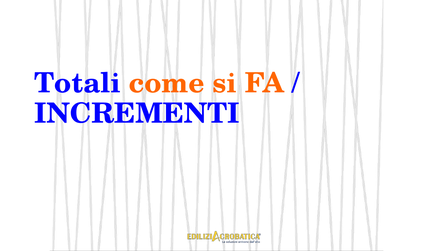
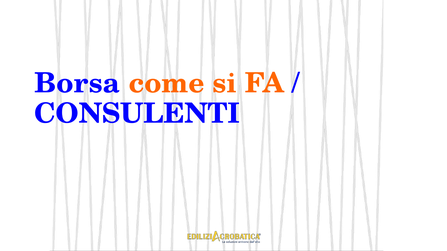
Totali: Totali -> Borsa
INCREMENTI: INCREMENTI -> CONSULENTI
